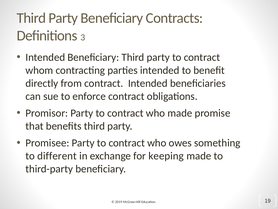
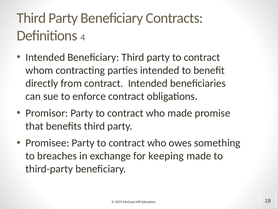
3: 3 -> 4
different: different -> breaches
